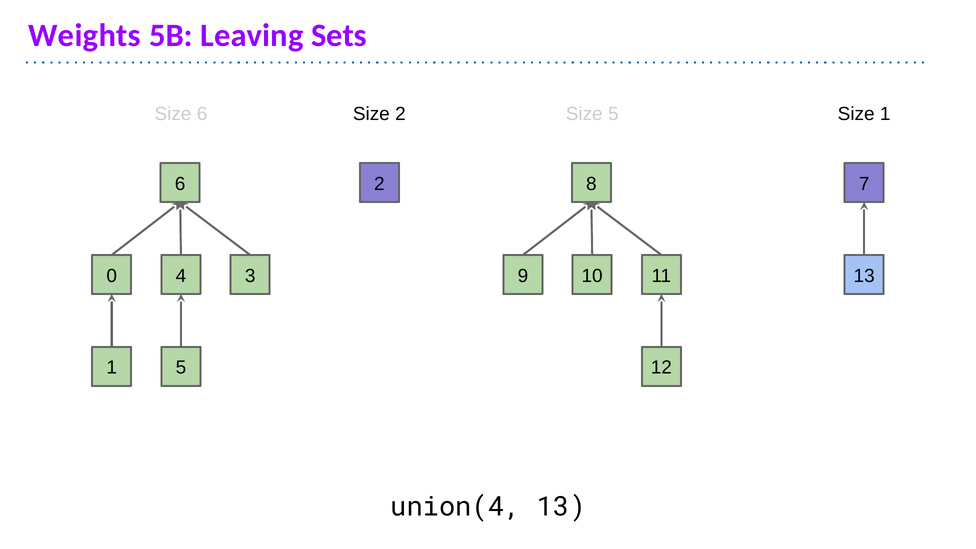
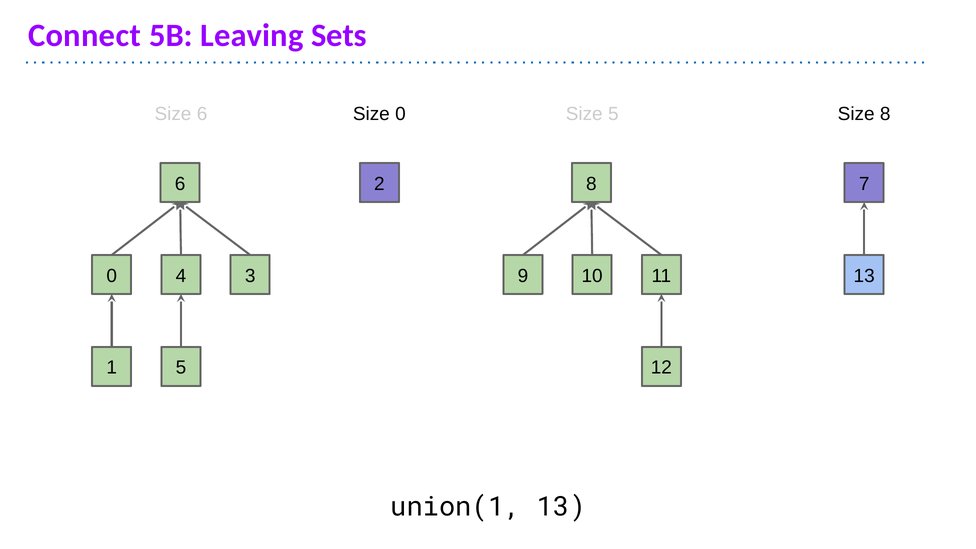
Weights: Weights -> Connect
Size 2: 2 -> 0
Size 1: 1 -> 8
union(4: union(4 -> union(1
